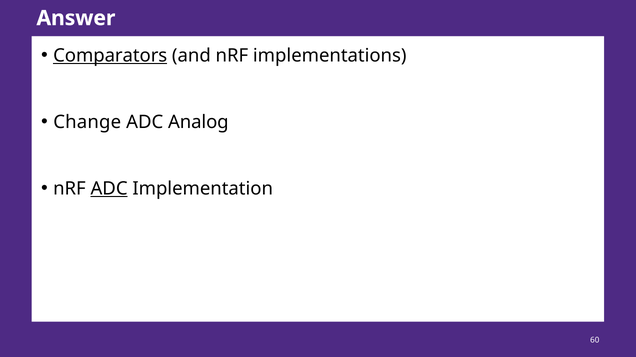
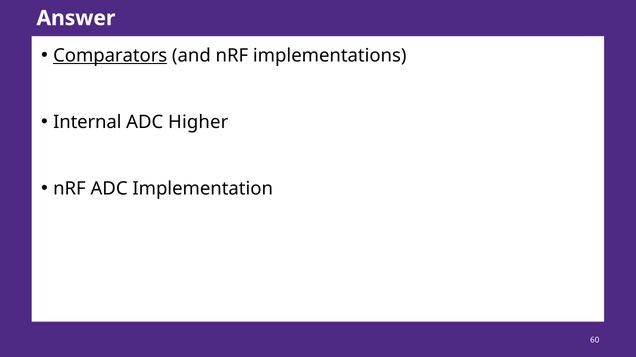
Change: Change -> Internal
Analog: Analog -> Higher
ADC at (109, 189) underline: present -> none
